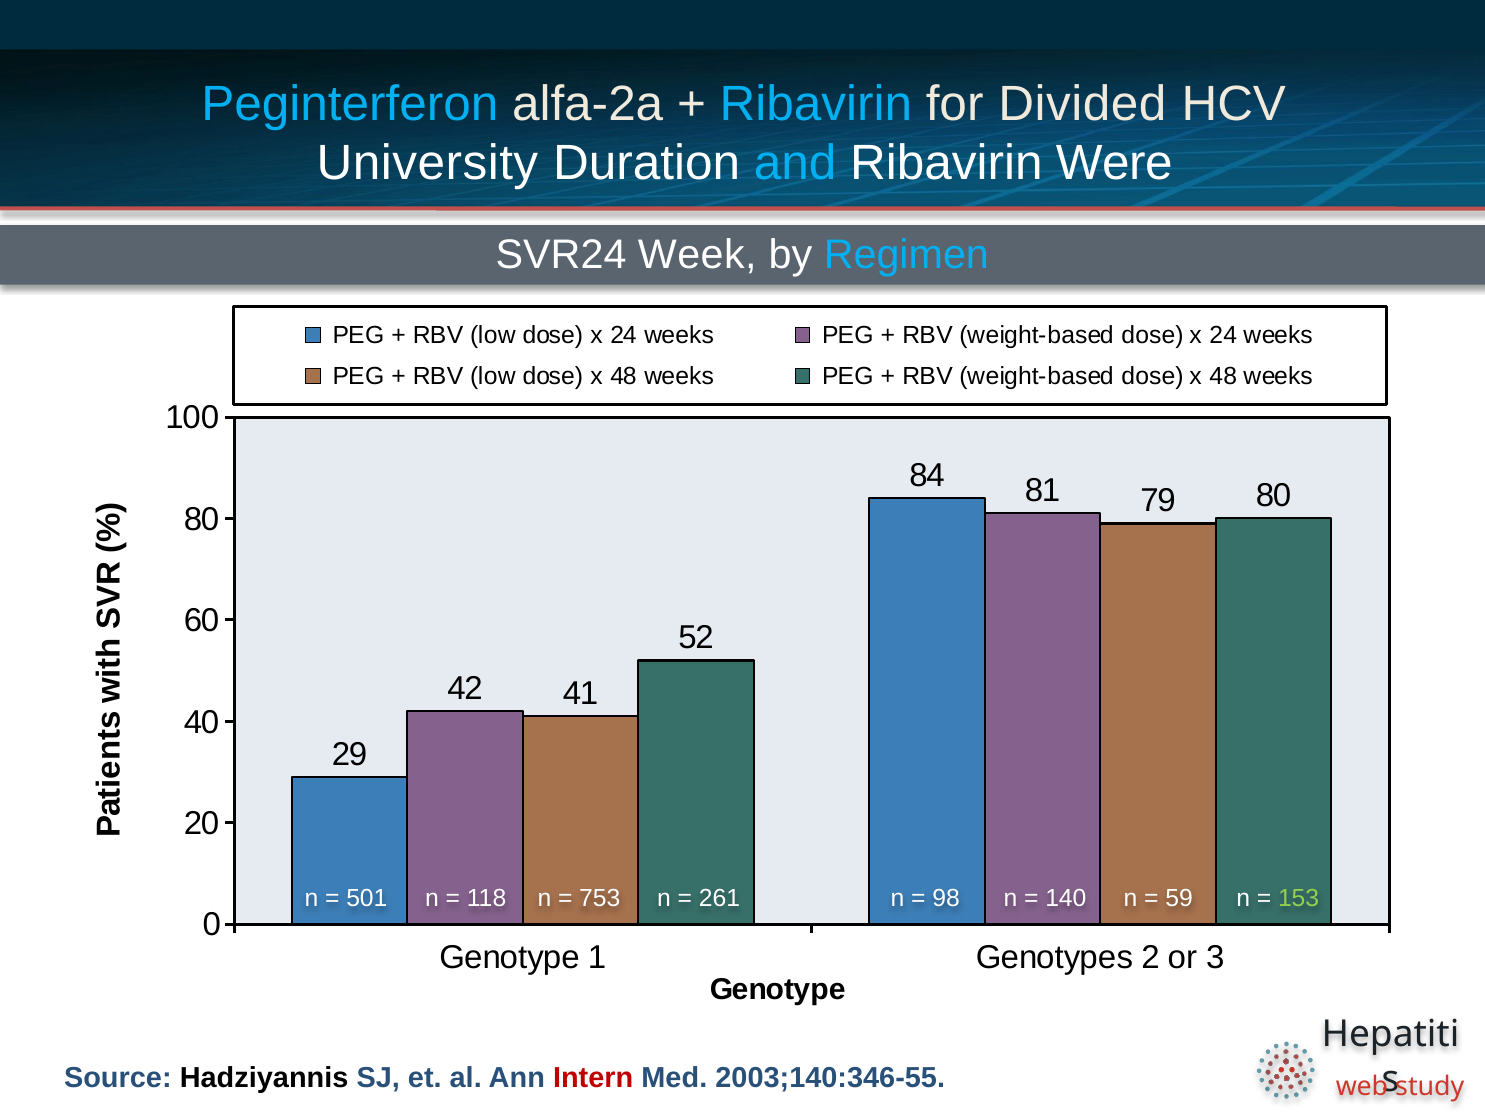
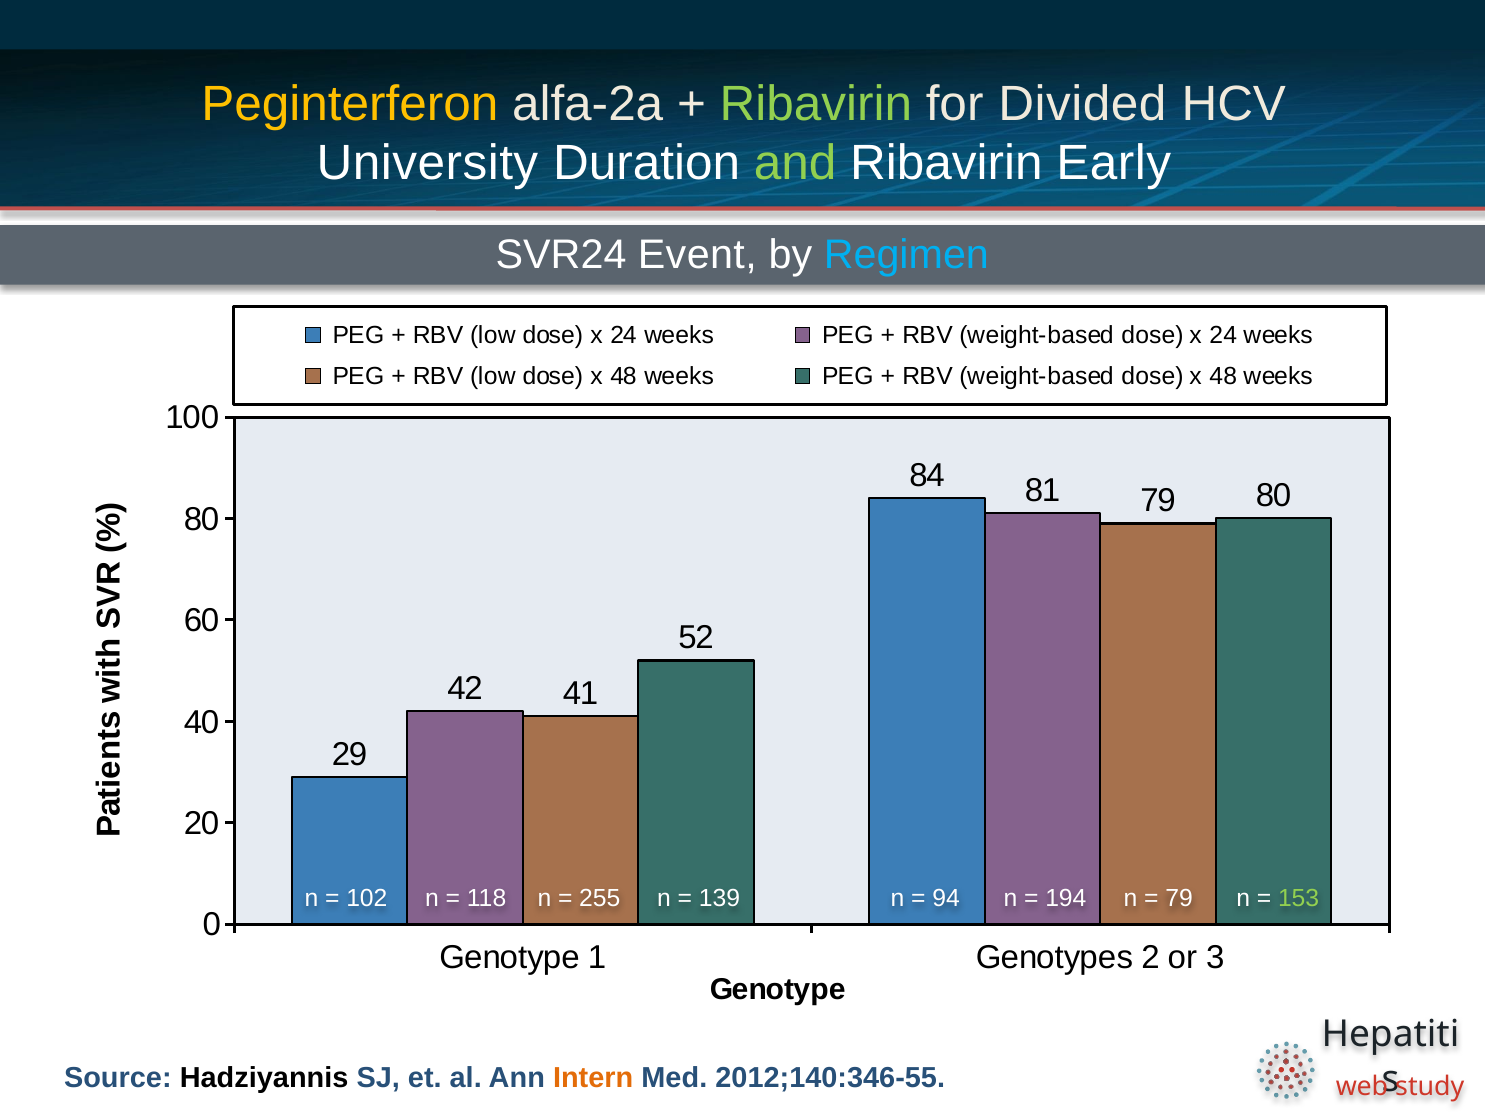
Peginterferon colour: light blue -> yellow
Ribavirin at (816, 104) colour: light blue -> light green
and colour: light blue -> light green
Were: Were -> Early
Week: Week -> Event
501: 501 -> 102
753: 753 -> 255
261: 261 -> 139
98: 98 -> 94
140: 140 -> 194
59 at (1179, 898): 59 -> 79
Intern colour: red -> orange
2003;140:346-55: 2003;140:346-55 -> 2012;140:346-55
